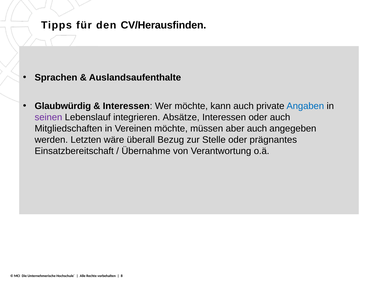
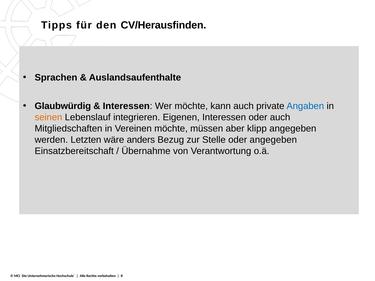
seinen colour: purple -> orange
Absätze: Absätze -> Eigenen
aber auch: auch -> klipp
überall: überall -> anders
oder prägnantes: prägnantes -> angegeben
